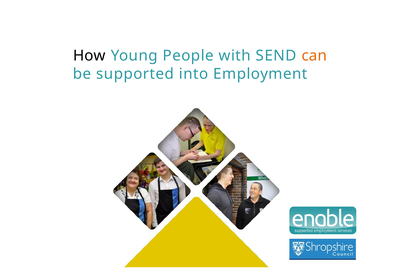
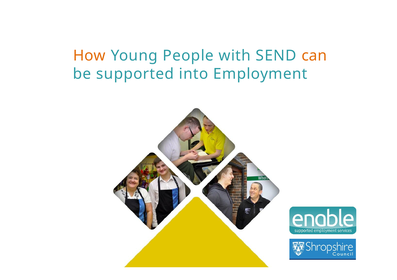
How colour: black -> orange
